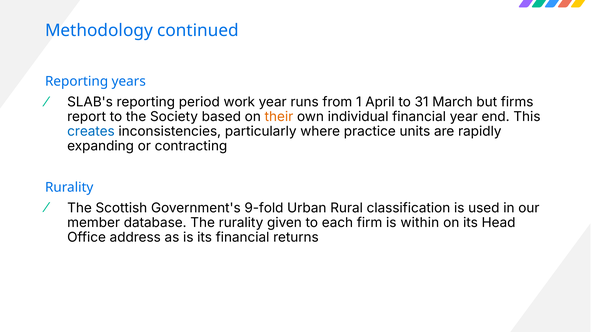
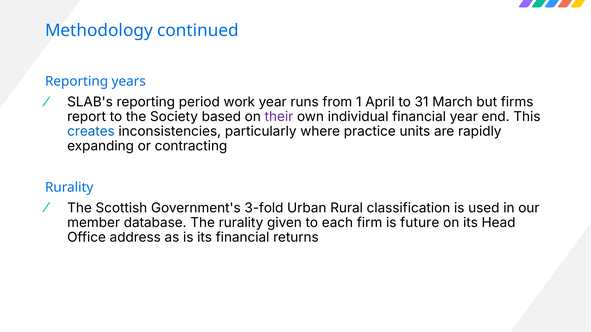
their colour: orange -> purple
9-fold: 9-fold -> 3-fold
within: within -> future
